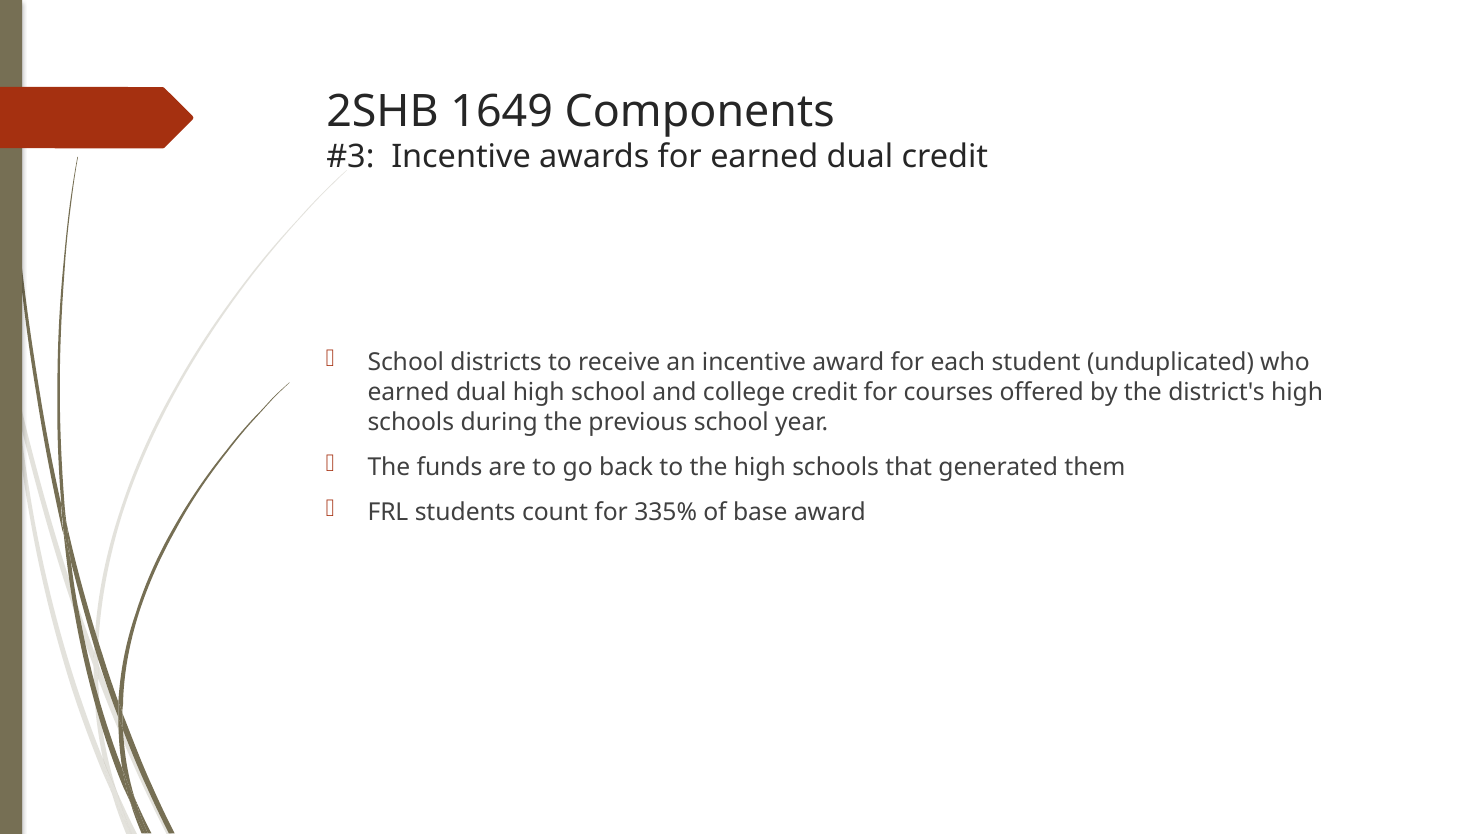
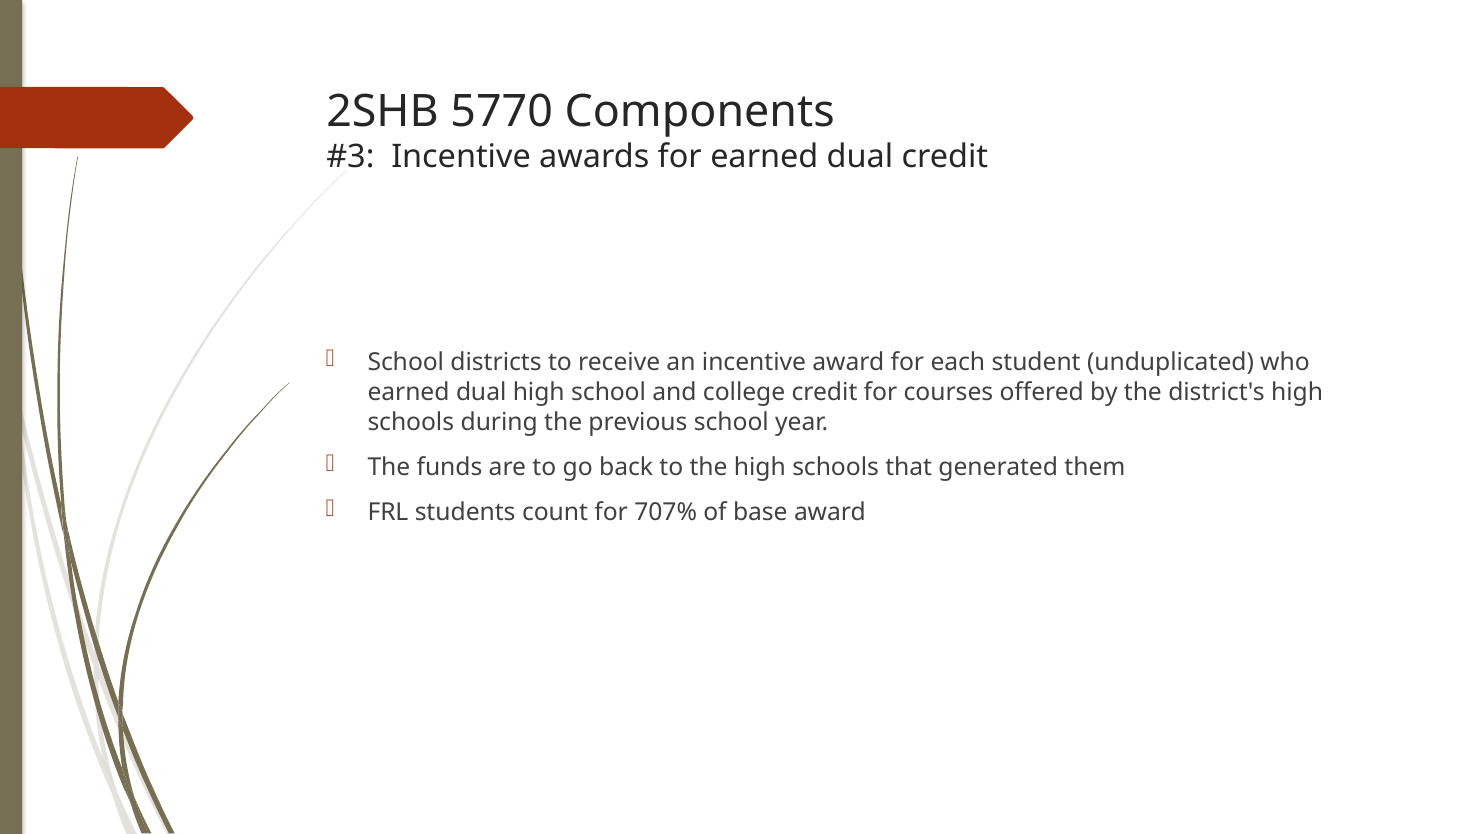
1649: 1649 -> 5770
335%: 335% -> 707%
